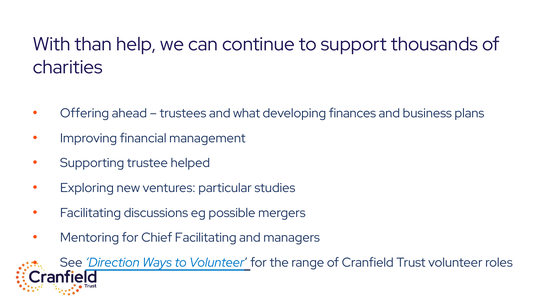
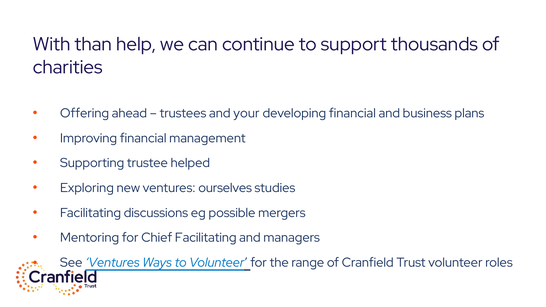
what: what -> your
developing finances: finances -> financial
particular: particular -> ourselves
See Direction: Direction -> Ventures
